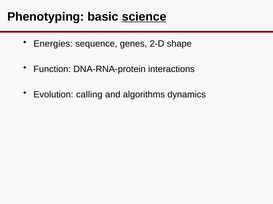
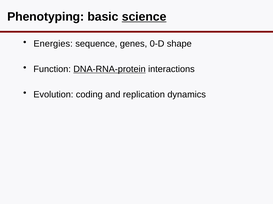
2-D: 2-D -> 0-D
DNA-RNA-protein underline: none -> present
calling: calling -> coding
algorithms: algorithms -> replication
